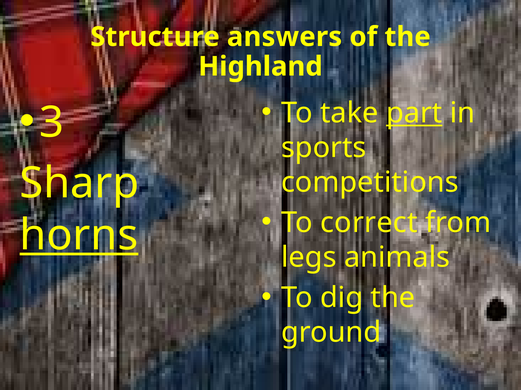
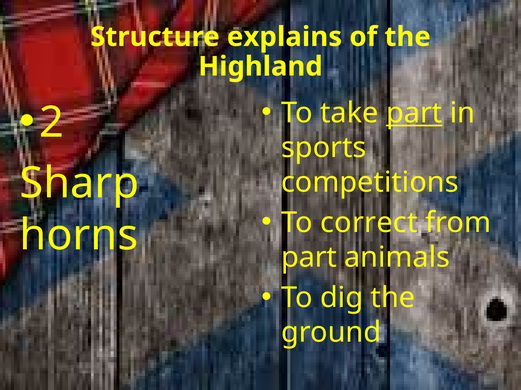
answers: answers -> explains
3: 3 -> 2
horns underline: present -> none
legs at (309, 258): legs -> part
